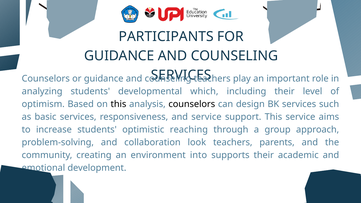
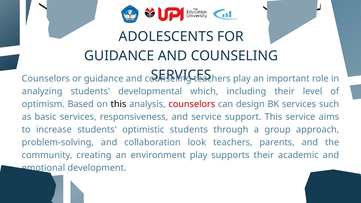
PARTICIPANTS: PARTICIPANTS -> ADOLESCENTS
counselors at (192, 104) colour: black -> red
optimistic reaching: reaching -> students
environment into: into -> play
